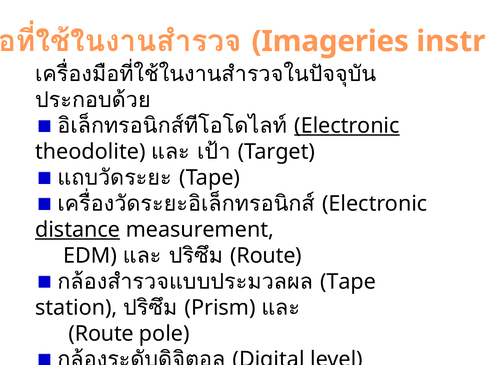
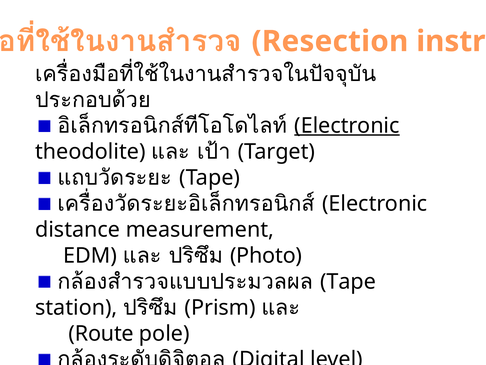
Imageries: Imageries -> Resection
distance underline: present -> none
Route at (266, 255): Route -> Photo
